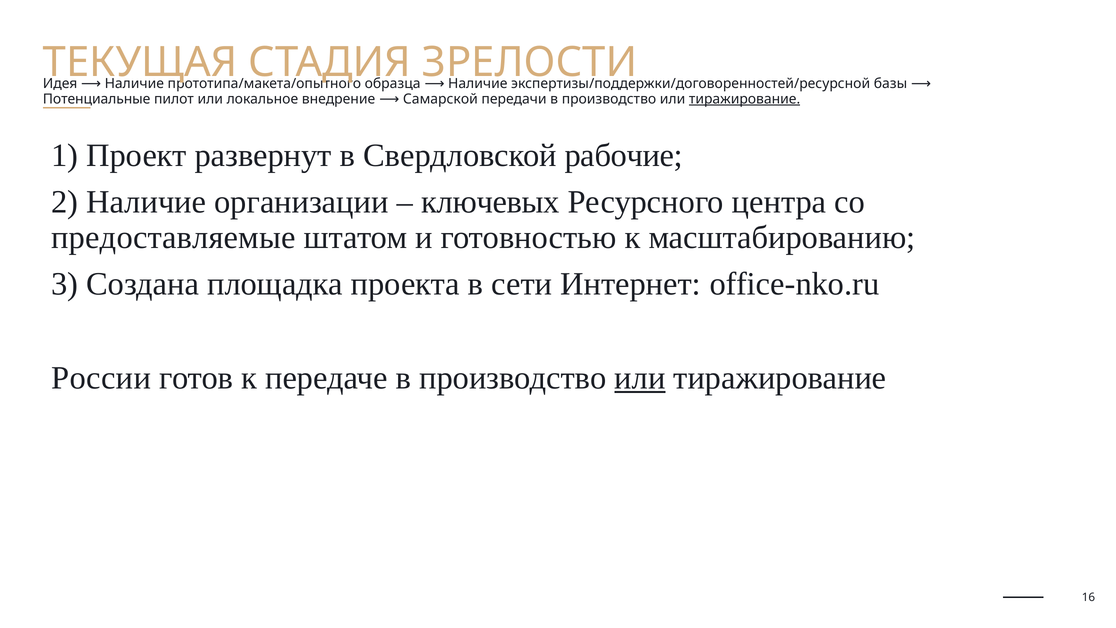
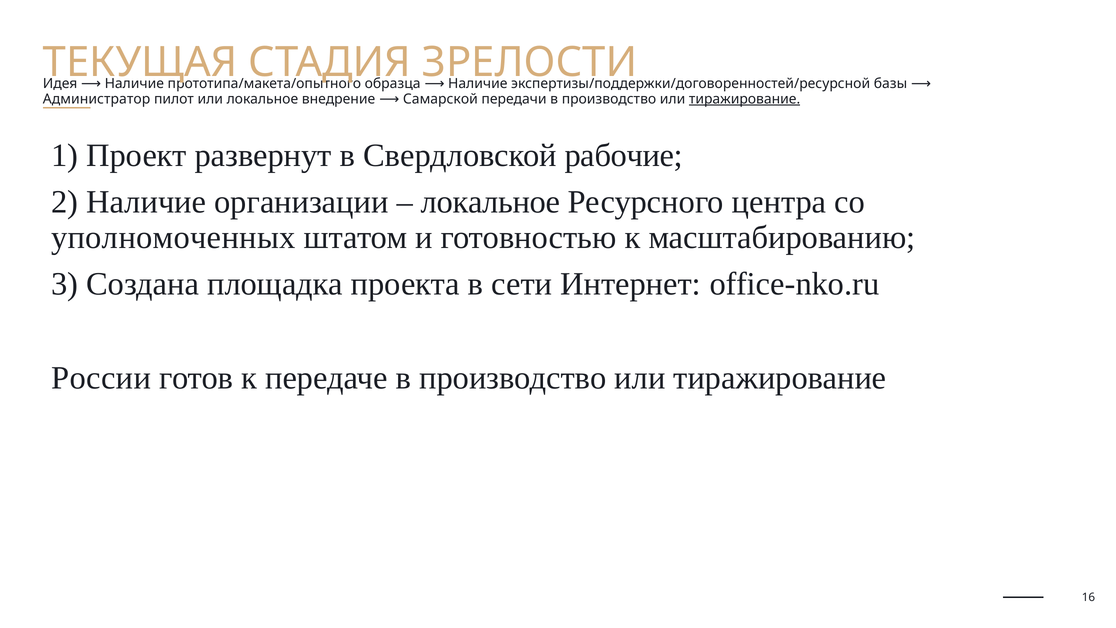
Потенциальные: Потенциальные -> Администратор
ключевых at (490, 202): ключевых -> локальное
предоставляемые: предоставляемые -> уполномоченных
или at (640, 378) underline: present -> none
